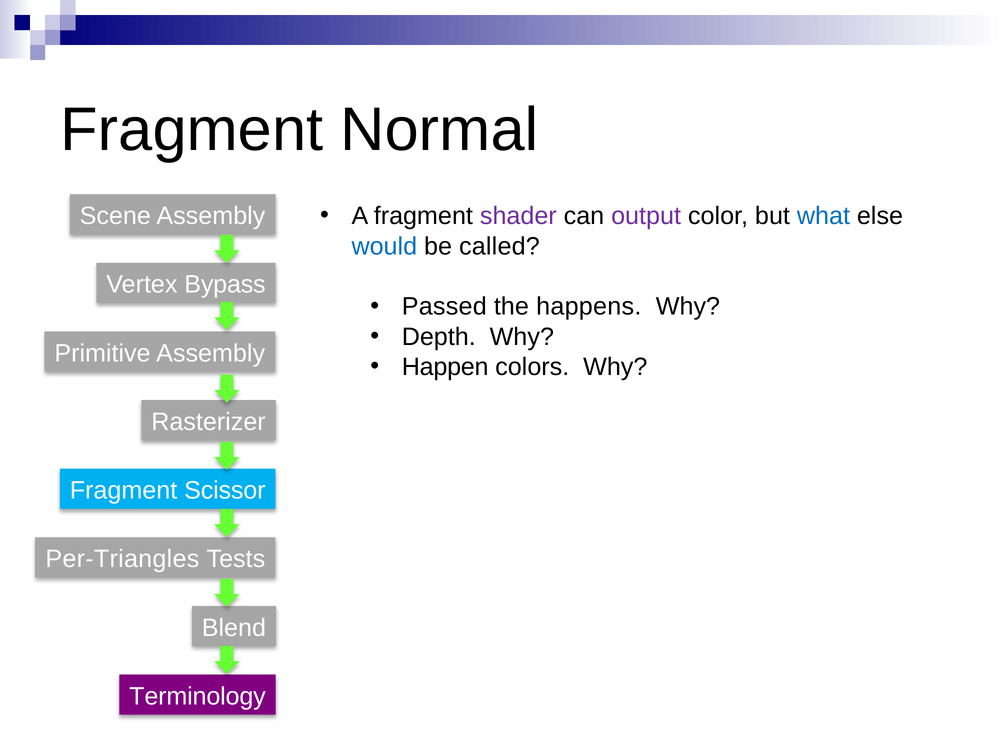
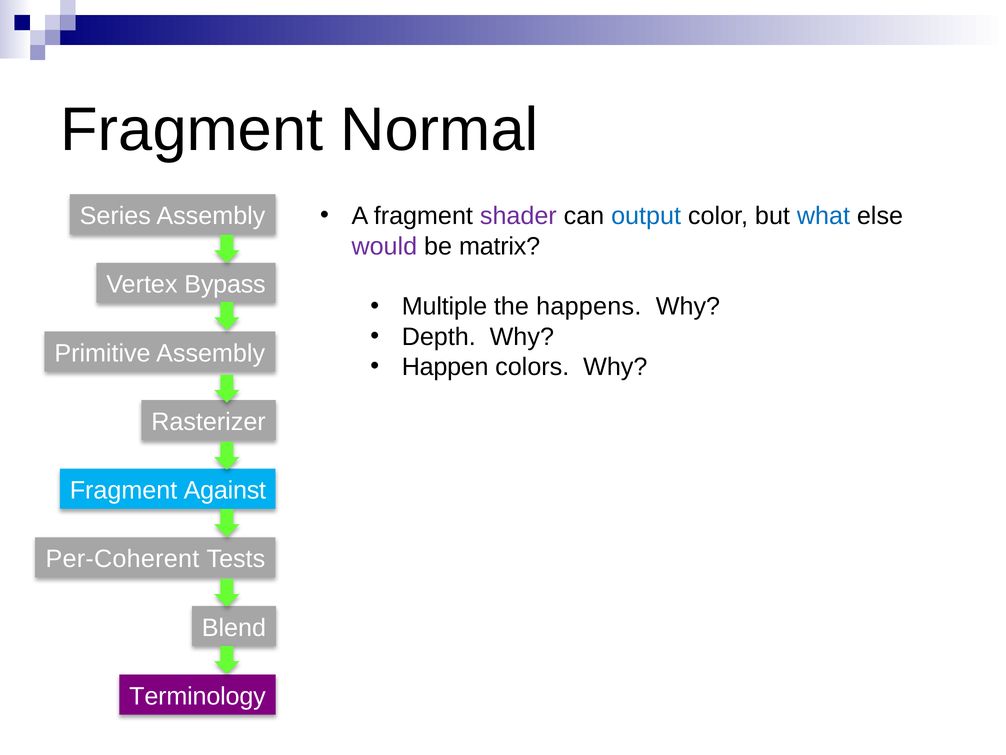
output colour: purple -> blue
Scene: Scene -> Series
would colour: blue -> purple
called: called -> matrix
Passed: Passed -> Multiple
Scissor: Scissor -> Against
Per-Triangles: Per-Triangles -> Per-Coherent
